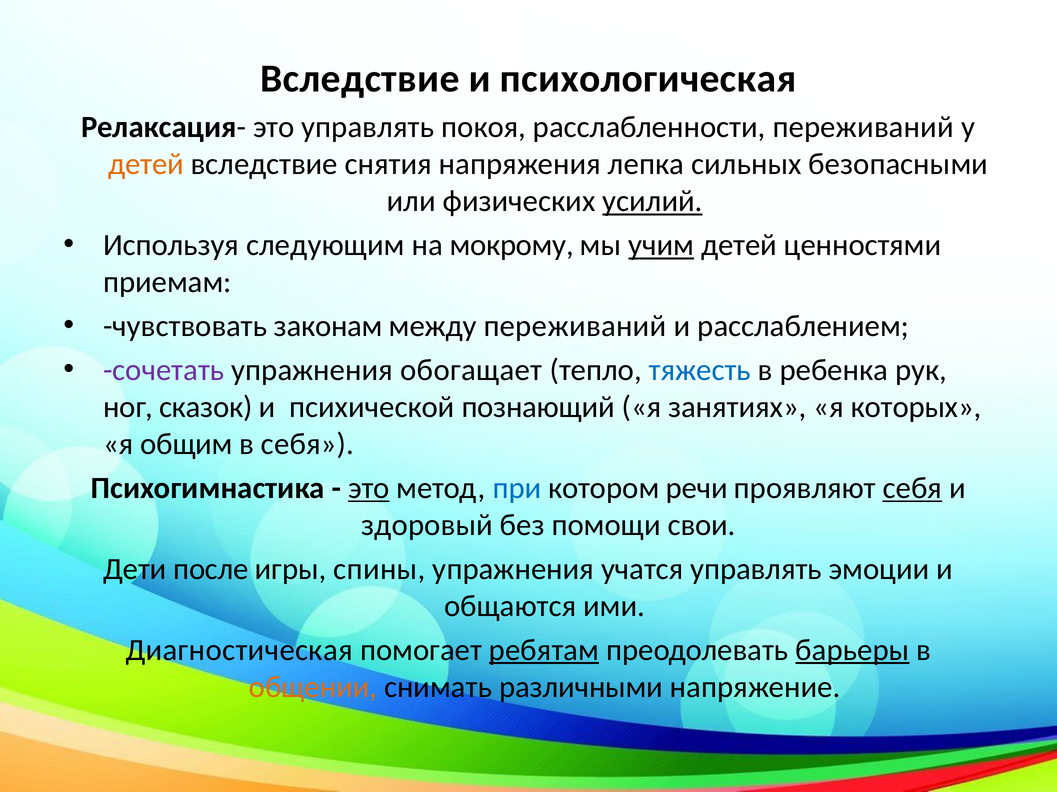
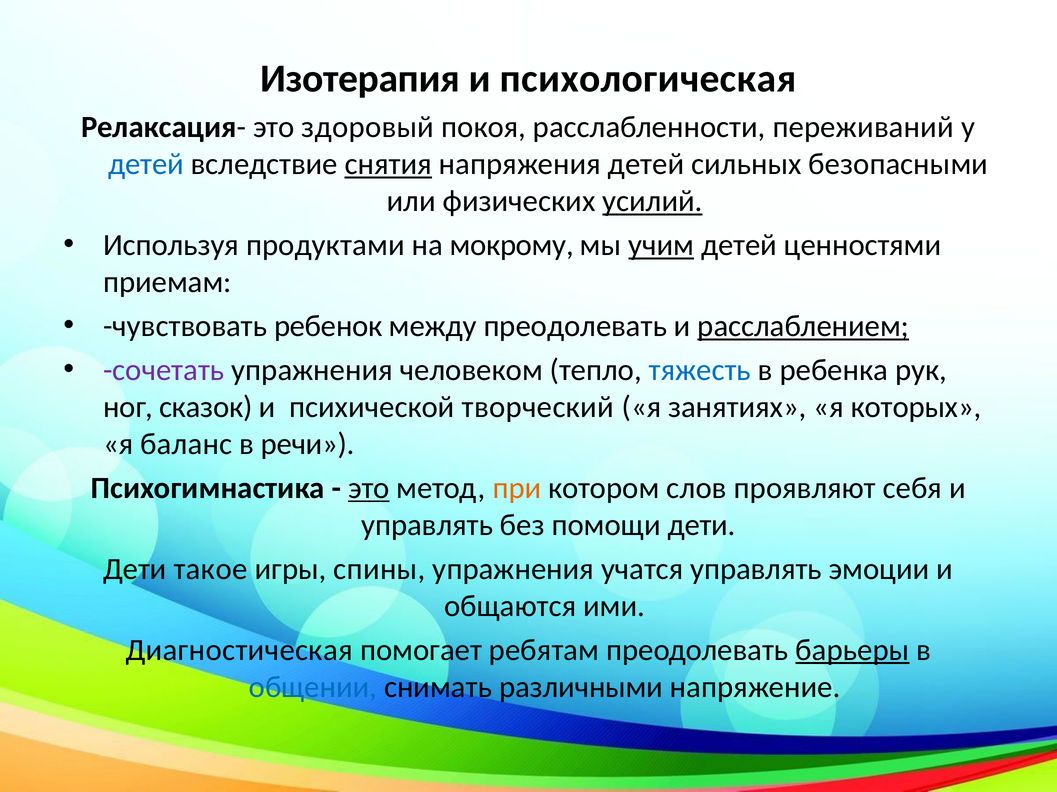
Вследствие at (360, 79): Вследствие -> Изотерапия
это управлять: управлять -> здоровый
детей at (146, 164) colour: orange -> blue
снятия underline: none -> present
напряжения лепка: лепка -> детей
следующим: следующим -> продуктами
законам: законам -> ребенок
между переживаний: переживаний -> преодолевать
расслаблением underline: none -> present
обогащает: обогащает -> человеком
познающий: познающий -> творческий
общим: общим -> баланс
в себя: себя -> речи
при colour: blue -> orange
речи: речи -> слов
себя at (912, 488) underline: present -> none
здоровый at (427, 525): здоровый -> управлять
помощи свои: свои -> дети
после: после -> такое
ребятам underline: present -> none
общении colour: orange -> blue
